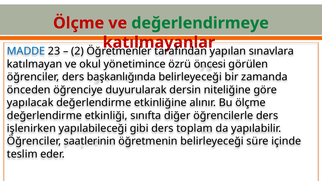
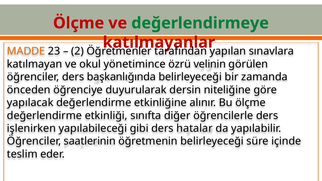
MADDE colour: blue -> orange
öncesi: öncesi -> velinin
toplam: toplam -> hatalar
